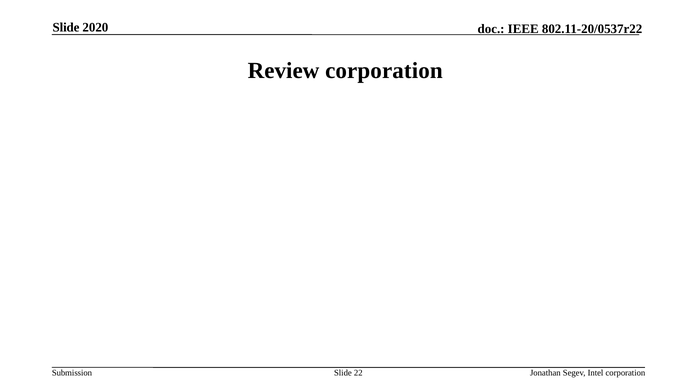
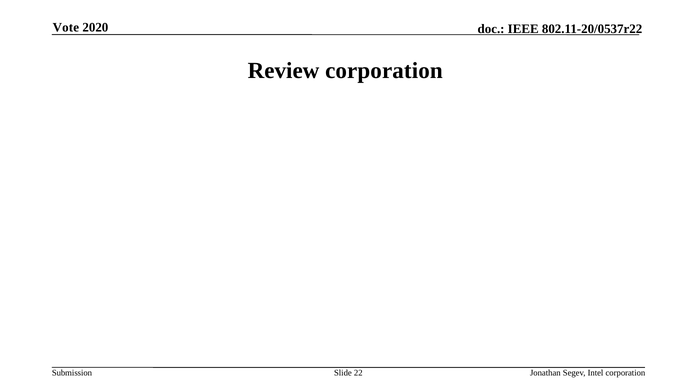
Slide at (66, 27): Slide -> Vote
